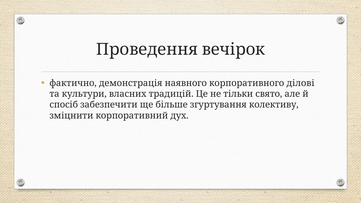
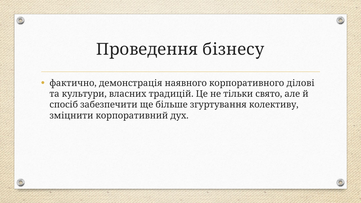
вечірок: вечірок -> бізнесу
